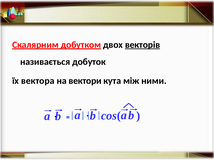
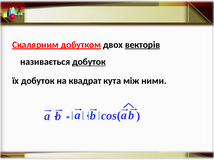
добуток at (89, 62) underline: none -> present
їх вектора: вектора -> добуток
вектори: вектори -> квадрат
